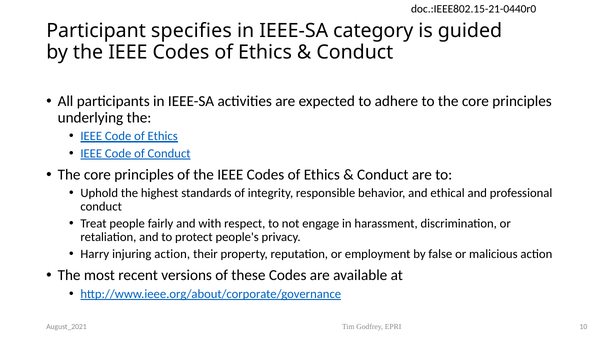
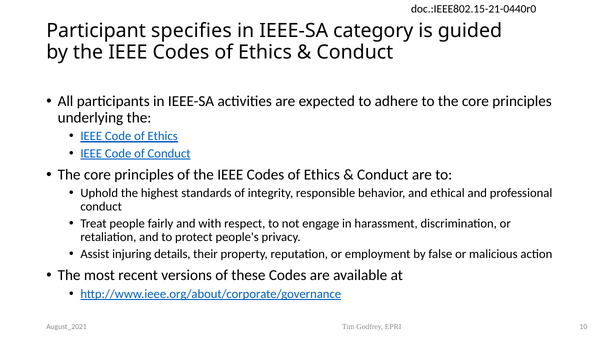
Harry: Harry -> Assist
injuring action: action -> details
